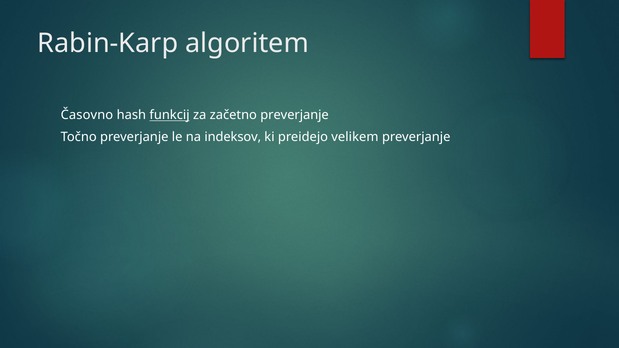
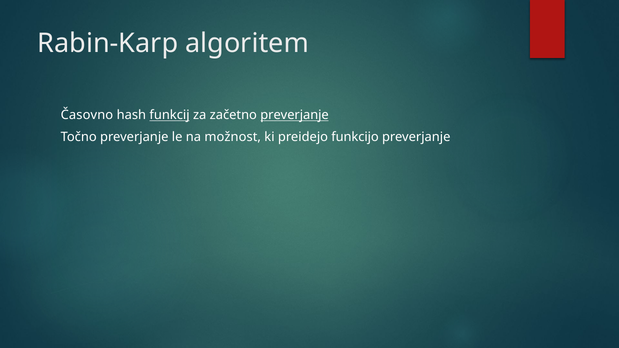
preverjanje at (295, 115) underline: none -> present
indeksov: indeksov -> možnost
velikem: velikem -> funkcijo
